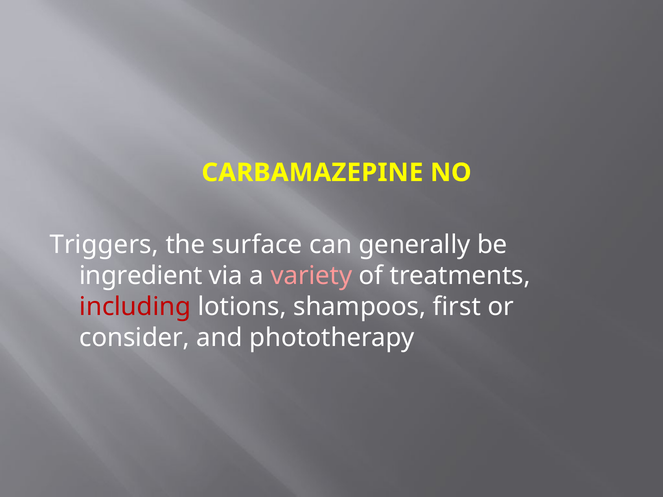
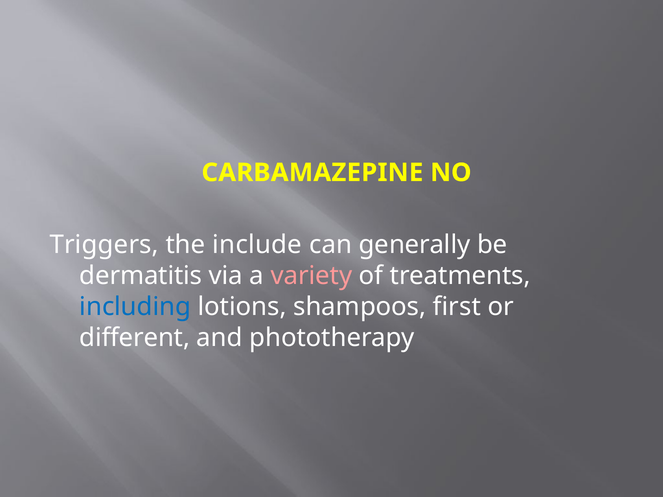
surface: surface -> include
ingredient: ingredient -> dermatitis
including colour: red -> blue
consider: consider -> different
